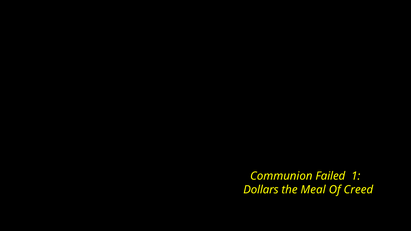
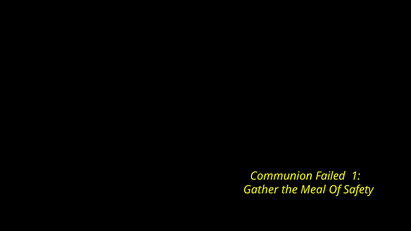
Dollars: Dollars -> Gather
Creed: Creed -> Safety
